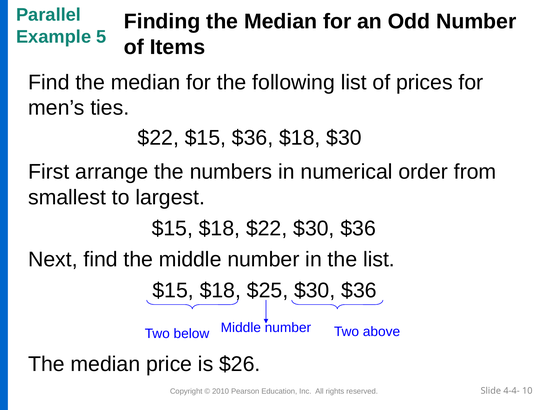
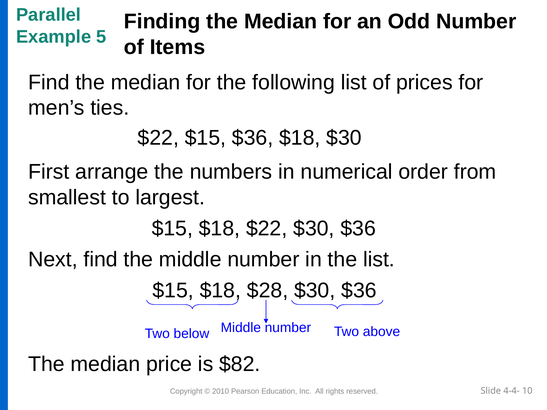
$25: $25 -> $28
$26: $26 -> $82
